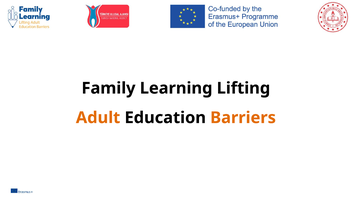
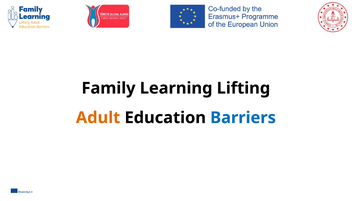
Barriers colour: orange -> blue
